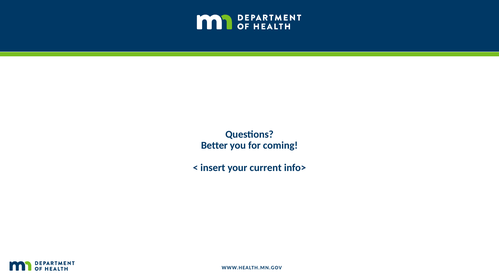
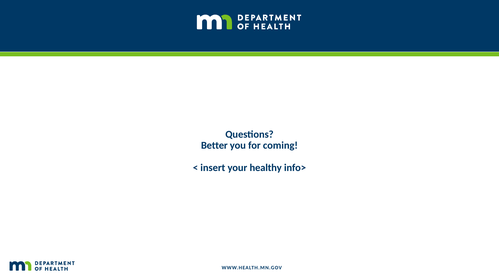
current: current -> healthy
